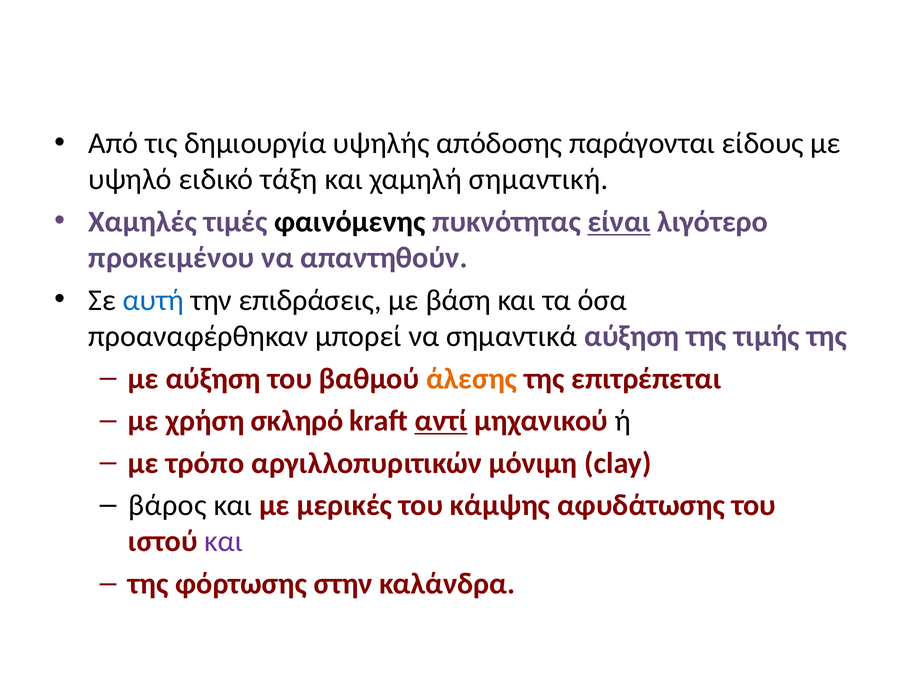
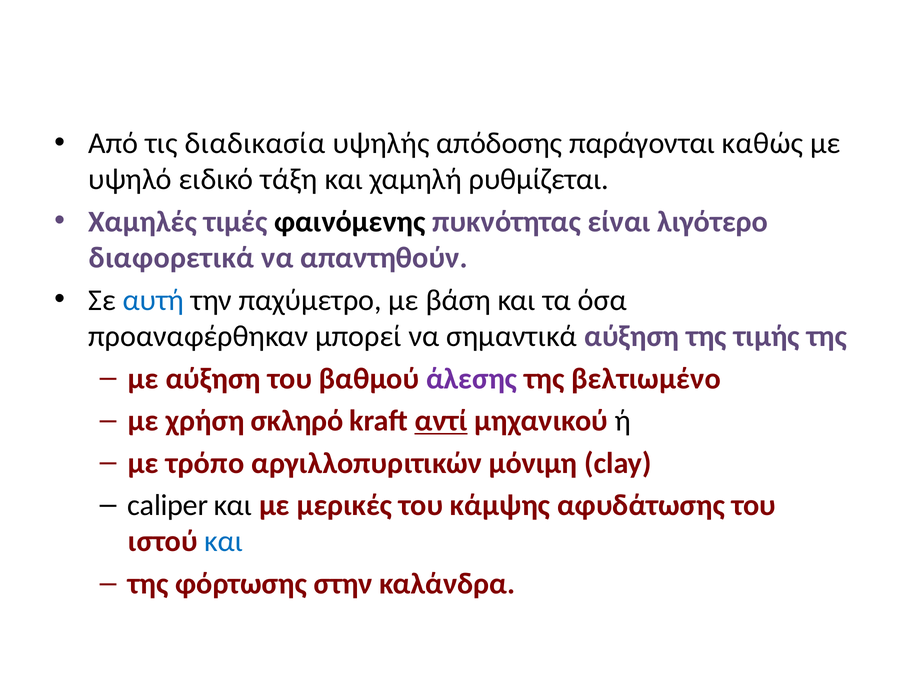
δημιουργία: δημιουργία -> διαδικασία
είδους: είδους -> καθώς
σημαντική: σημαντική -> ρυθμίζεται
είναι underline: present -> none
προκειμένου: προκειμένου -> διαφορετικά
επιδράσεις: επιδράσεις -> παχύμετρο
άλεσης colour: orange -> purple
επιτρέπεται: επιτρέπεται -> βελτιωμένο
βάρος: βάρος -> caliper
και at (224, 542) colour: purple -> blue
